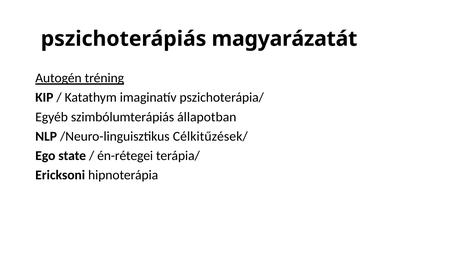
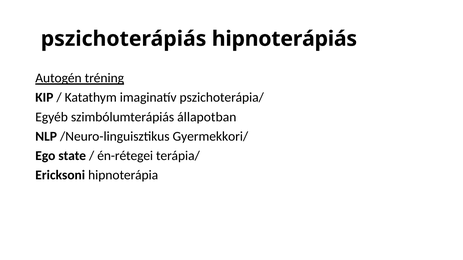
magyarázatát: magyarázatát -> hipnoterápiás
Célkitűzések/: Célkitűzések/ -> Gyermekkori/
